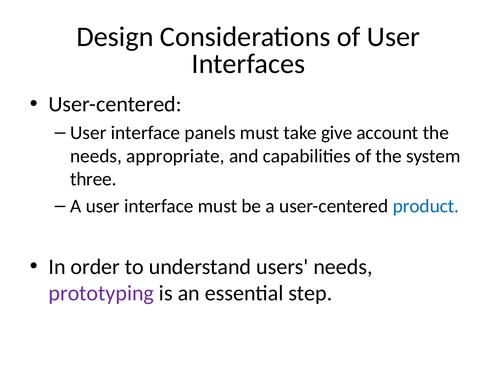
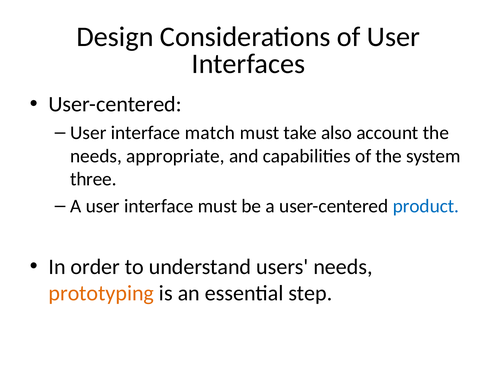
panels: panels -> match
give: give -> also
prototyping colour: purple -> orange
